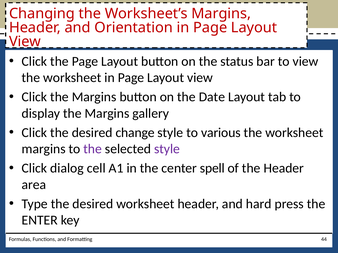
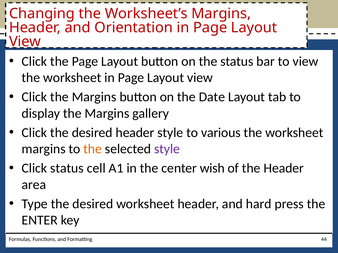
desired change: change -> header
the at (93, 149) colour: purple -> orange
Click dialog: dialog -> status
spell: spell -> wish
